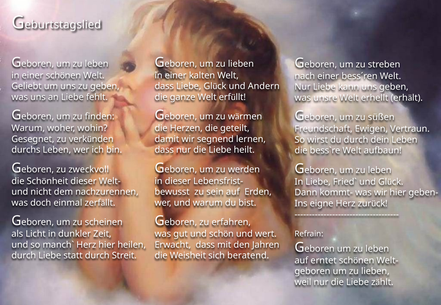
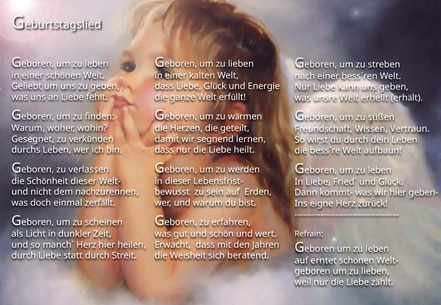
Andern: Andern -> Energie
Ewigen: Ewigen -> Wissen
zweckvoll: zweckvoll -> verlassen
